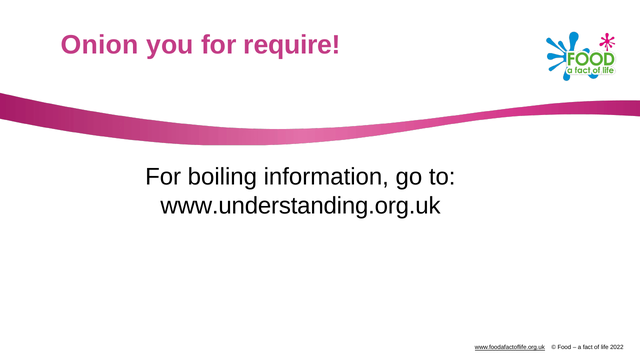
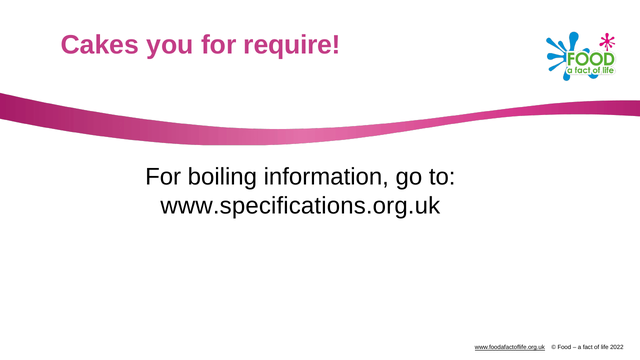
Onion: Onion -> Cakes
www.understanding.org.uk: www.understanding.org.uk -> www.specifications.org.uk
